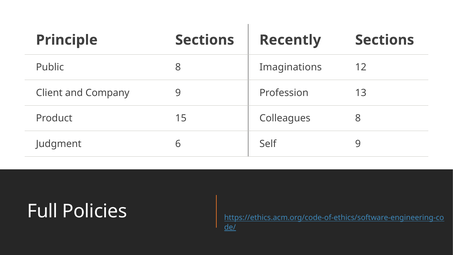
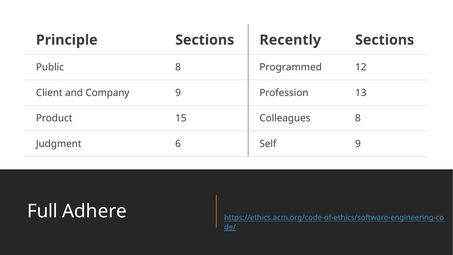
Imaginations: Imaginations -> Programmed
Policies: Policies -> Adhere
